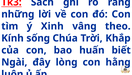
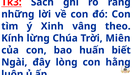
sống: sống -> lừng
Khắp: Khắp -> Miên
